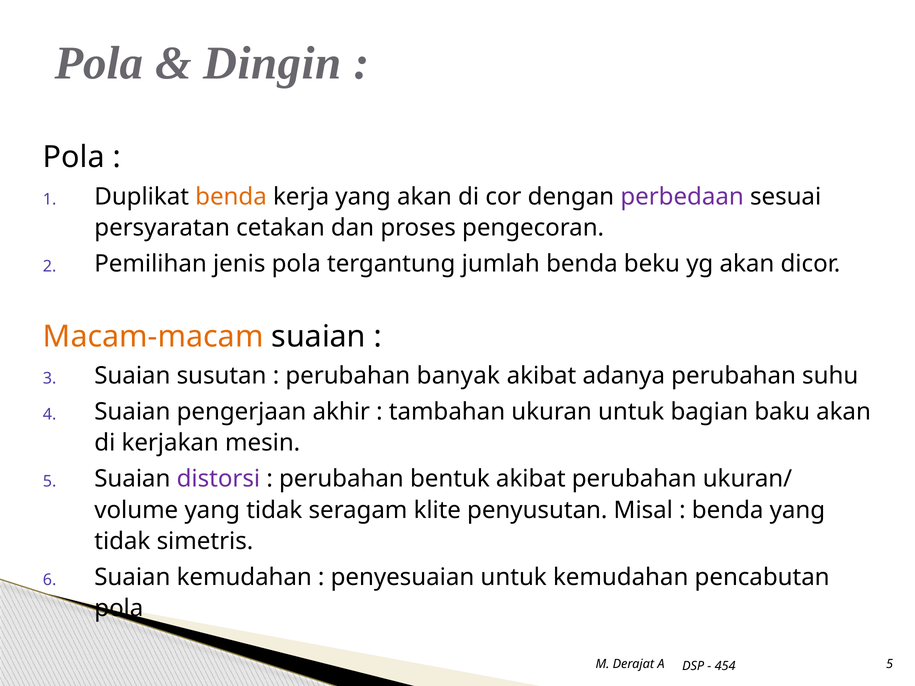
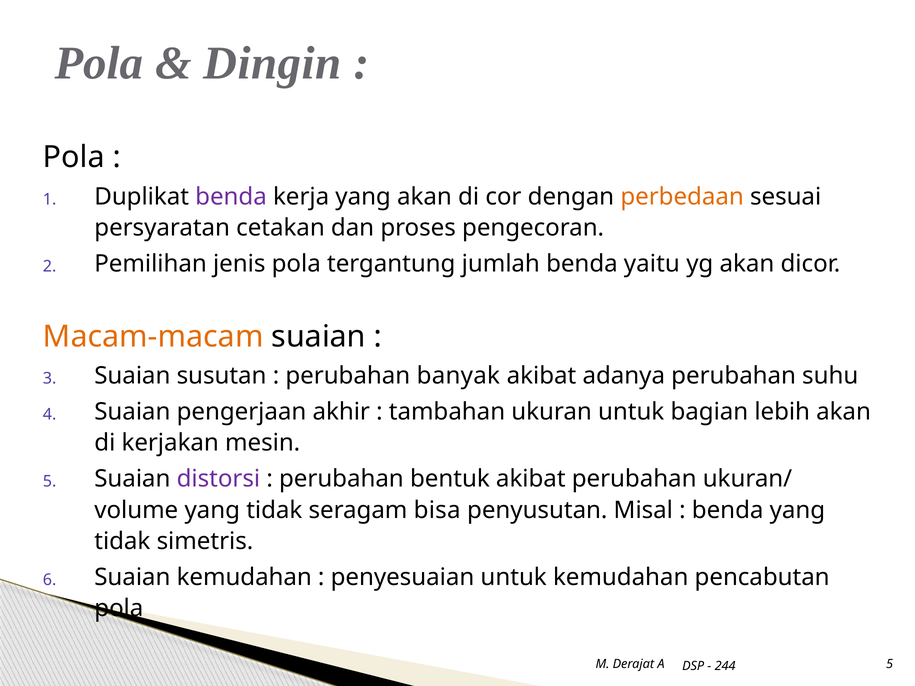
benda at (231, 197) colour: orange -> purple
perbedaan colour: purple -> orange
beku: beku -> yaitu
baku: baku -> lebih
klite: klite -> bisa
454: 454 -> 244
